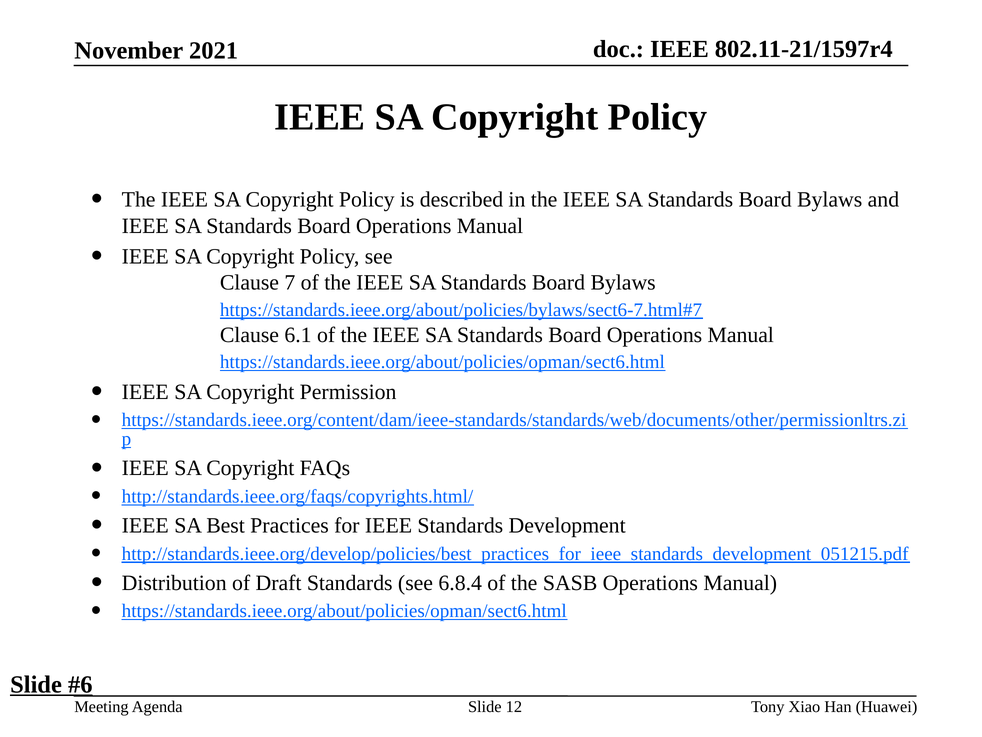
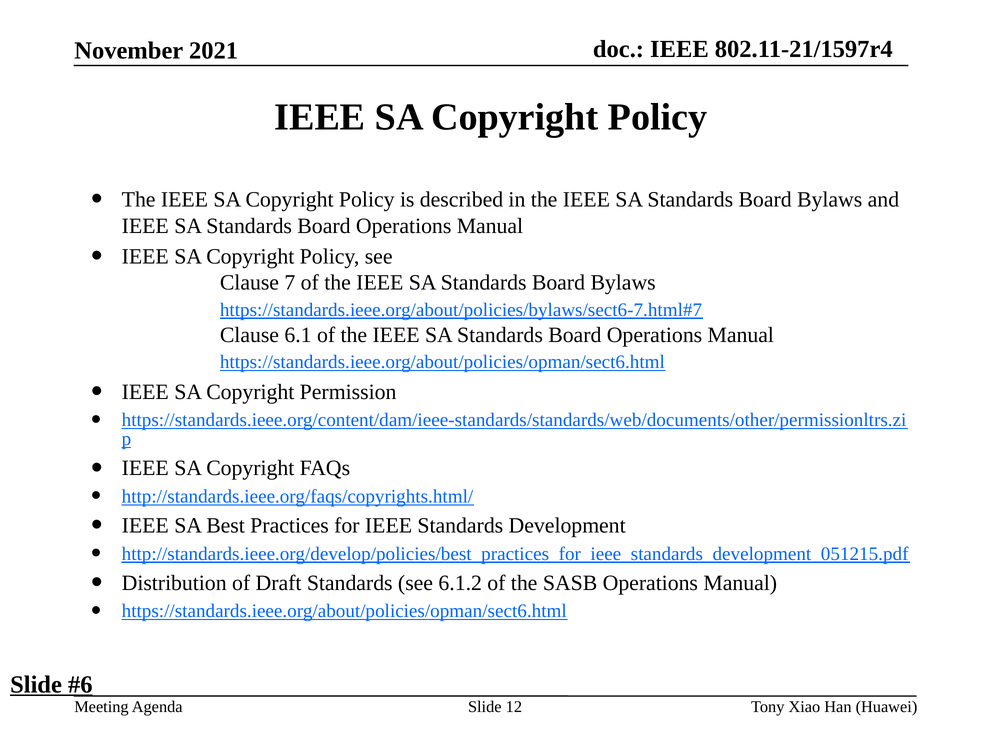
6.8.4: 6.8.4 -> 6.1.2
